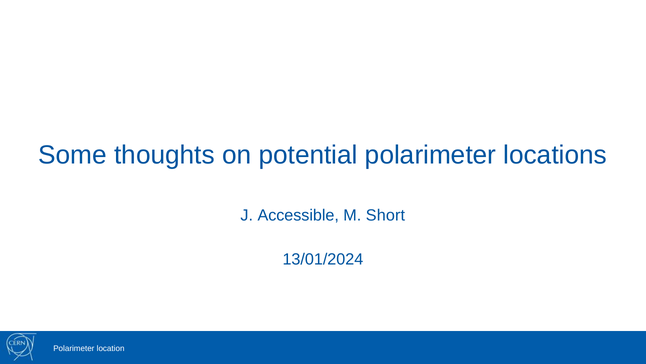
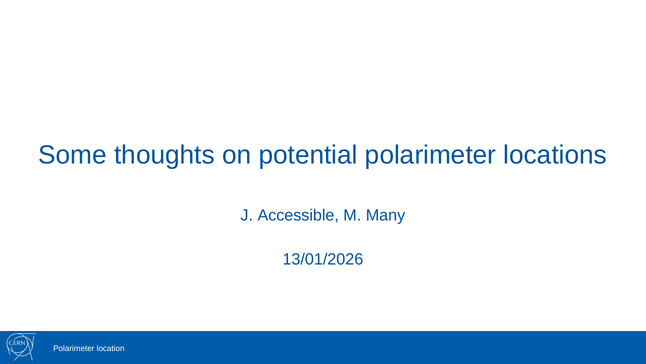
Short: Short -> Many
13/01/2024: 13/01/2024 -> 13/01/2026
